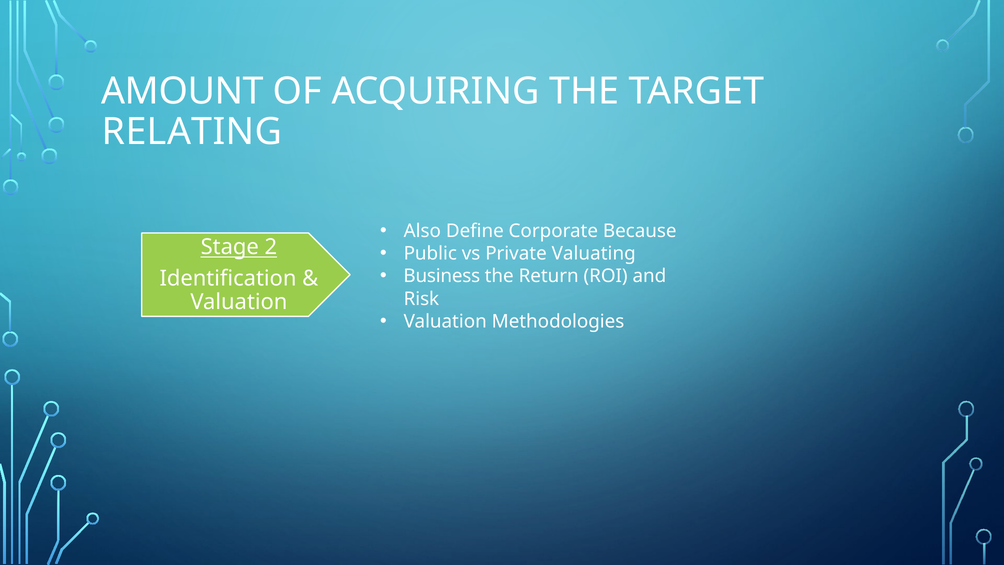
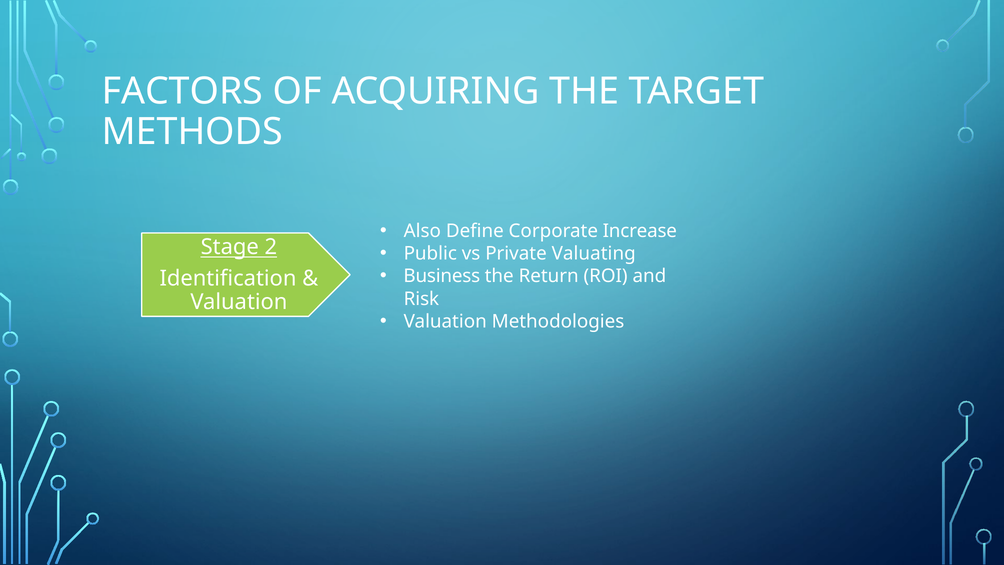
AMOUNT: AMOUNT -> FACTORS
RELATING: RELATING -> METHODS
Because: Because -> Increase
